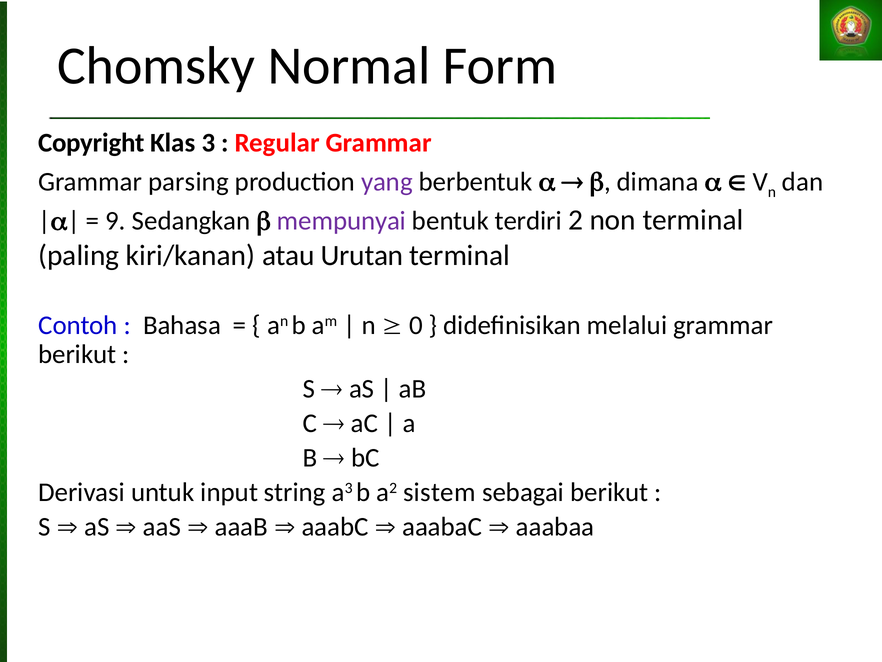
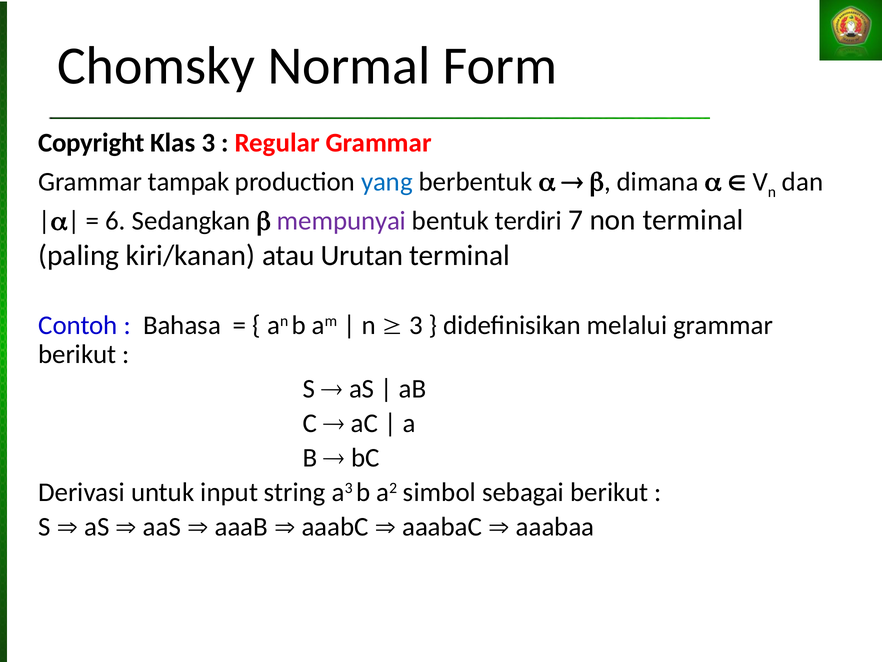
parsing: parsing -> tampak
yang colour: purple -> blue
9: 9 -> 6
2: 2 -> 7
0 at (416, 325): 0 -> 3
sistem: sistem -> simbol
